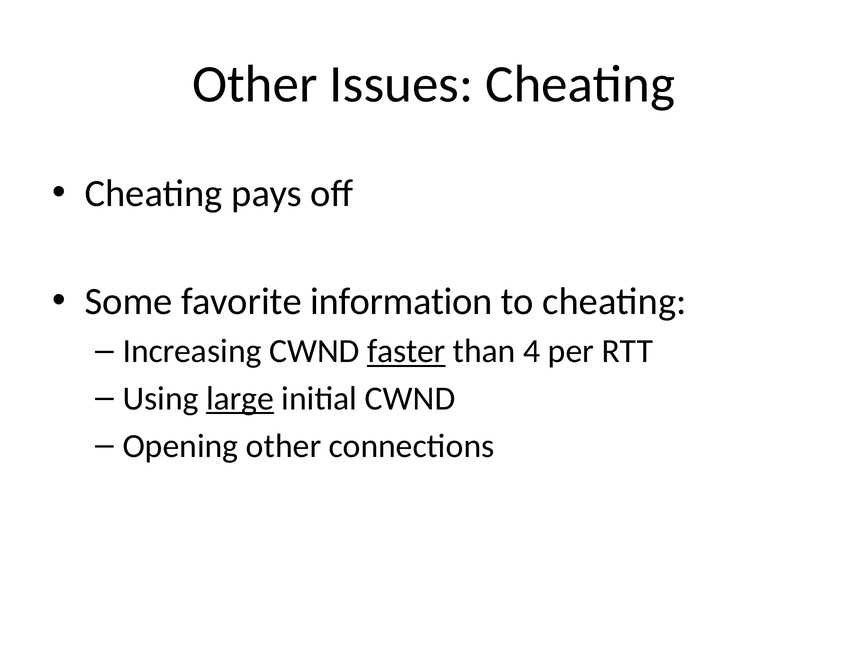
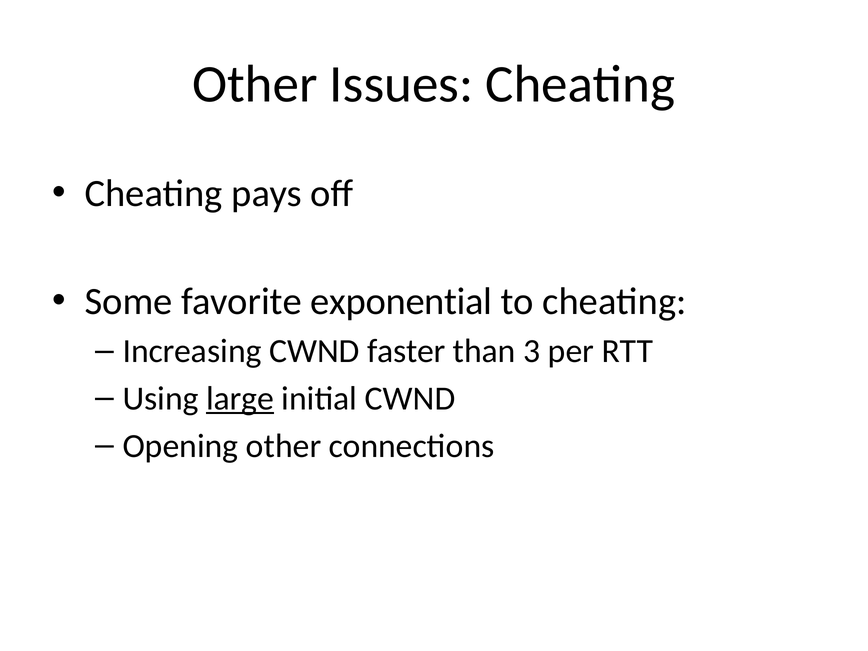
information: information -> exponential
faster underline: present -> none
4: 4 -> 3
